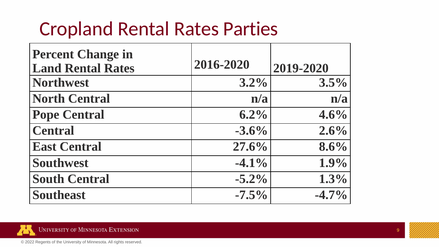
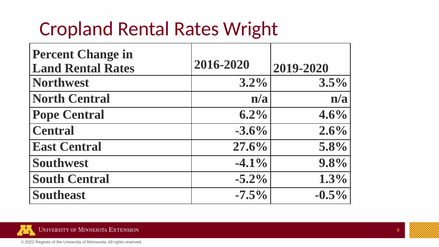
Parties: Parties -> Wright
8.6%: 8.6% -> 5.8%
1.9%: 1.9% -> 9.8%
-4.7%: -4.7% -> -0.5%
